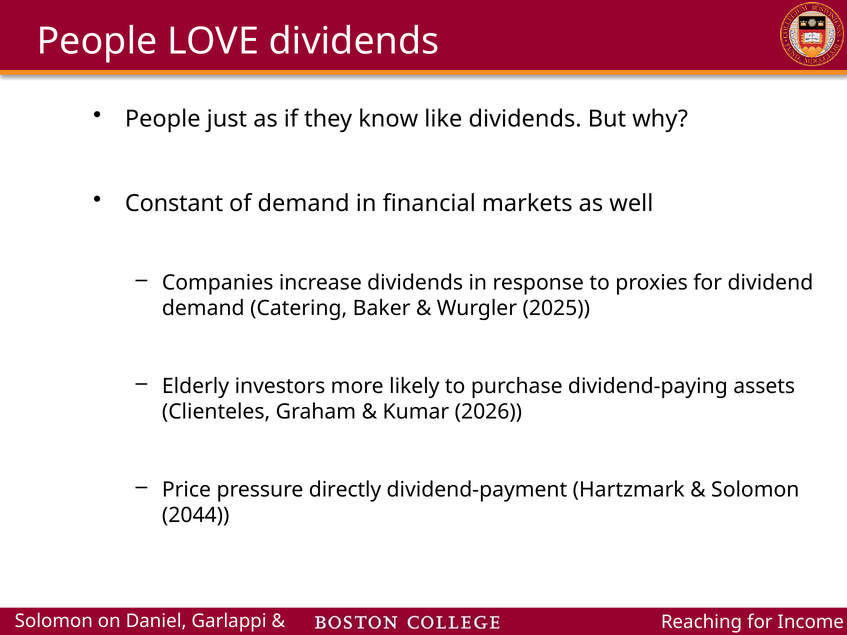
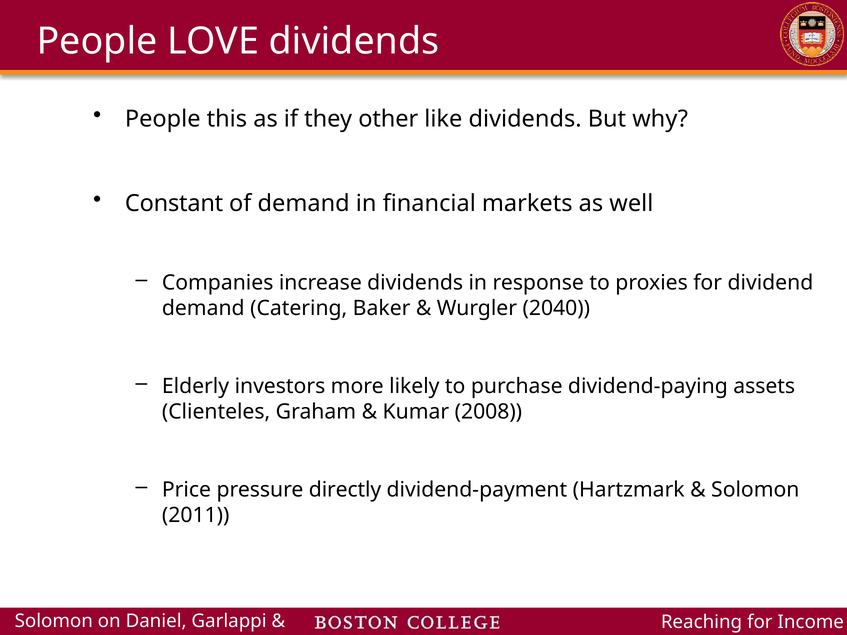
just: just -> this
know: know -> other
2025: 2025 -> 2040
2026: 2026 -> 2008
2044: 2044 -> 2011
